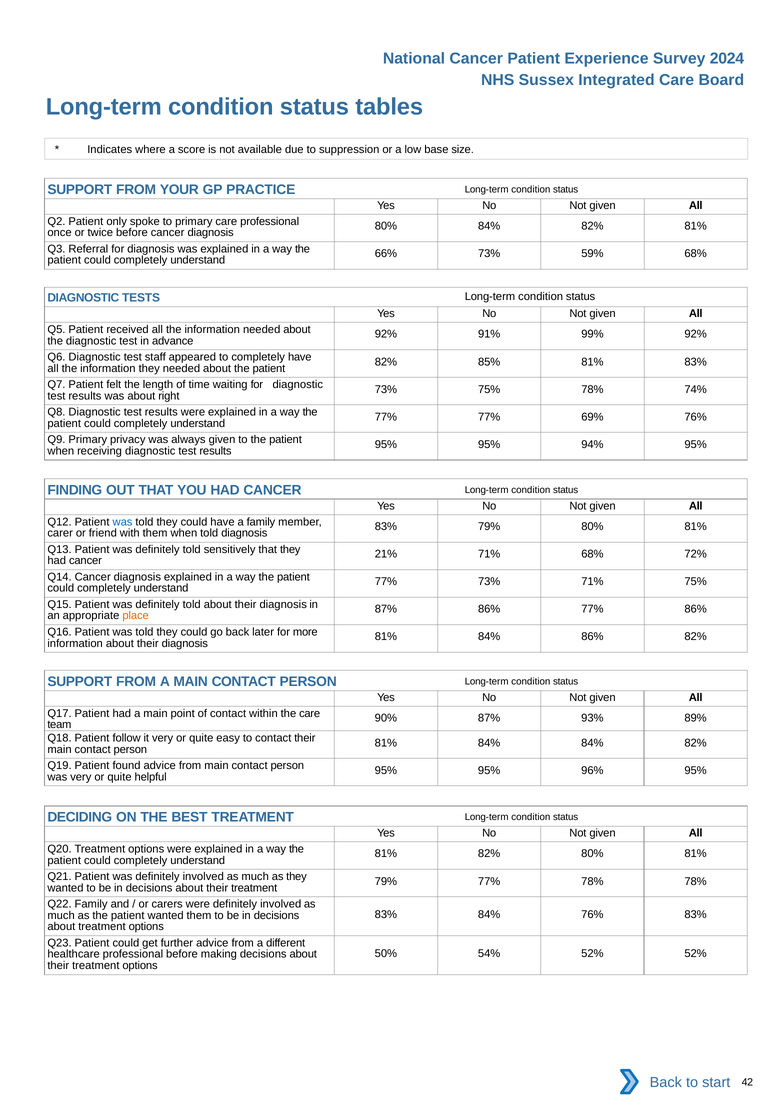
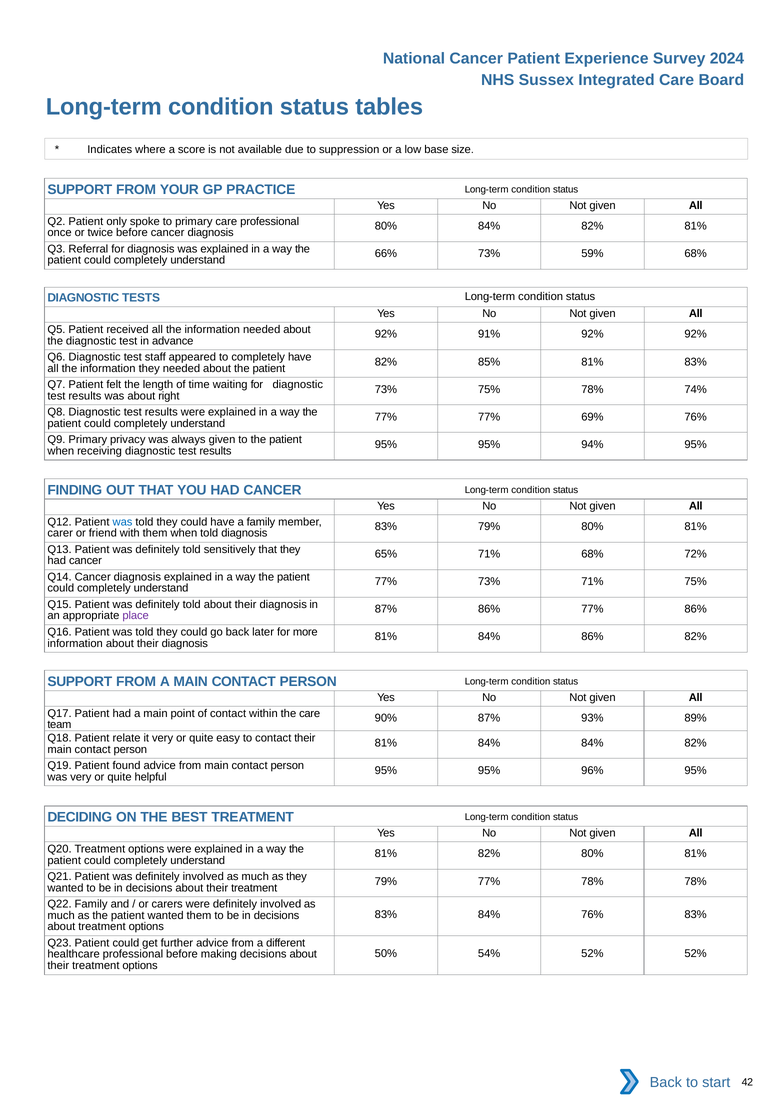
91% 99%: 99% -> 92%
21%: 21% -> 65%
place colour: orange -> purple
follow: follow -> relate
